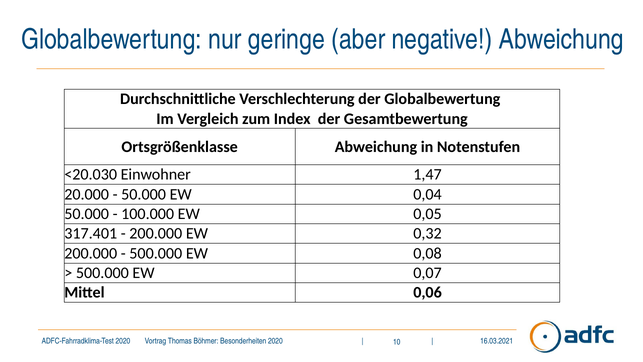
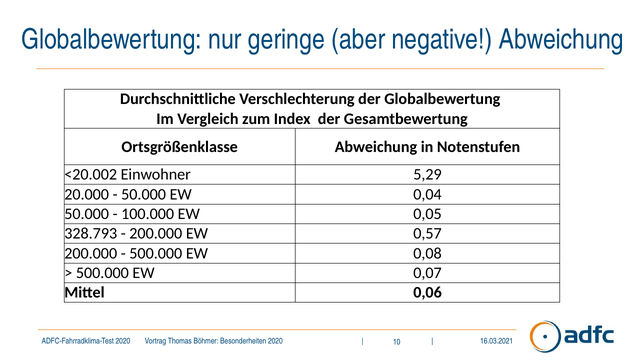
<20.030: <20.030 -> <20.002
1,47: 1,47 -> 5,29
317.401: 317.401 -> 328.793
0,32: 0,32 -> 0,57
